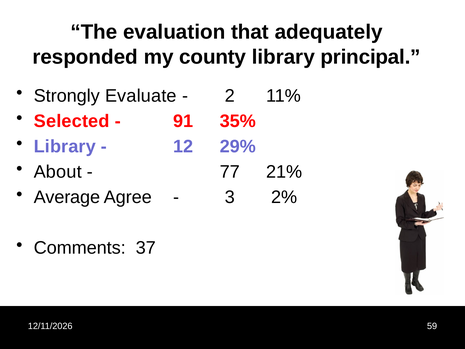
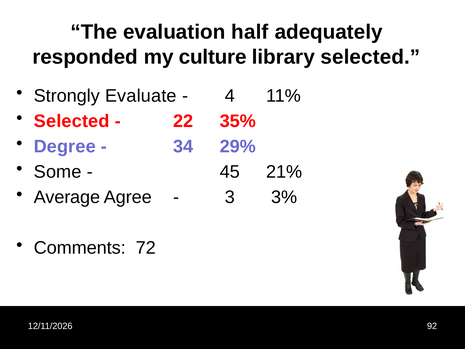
that: that -> half
county: county -> culture
library principal: principal -> selected
2: 2 -> 4
91: 91 -> 22
Library at (65, 146): Library -> Degree
12: 12 -> 34
About: About -> Some
77: 77 -> 45
2%: 2% -> 3%
37: 37 -> 72
59: 59 -> 92
